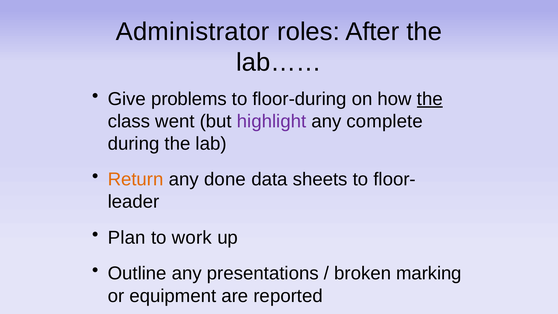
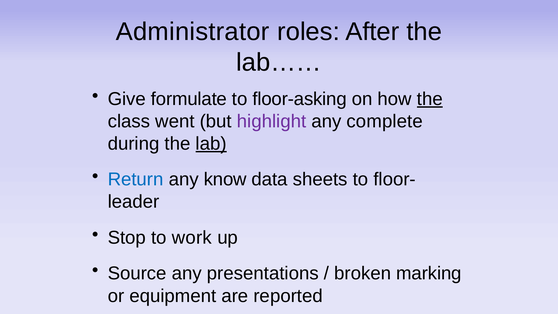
problems: problems -> formulate
floor-during: floor-during -> floor-asking
lab underline: none -> present
Return colour: orange -> blue
done: done -> know
Plan: Plan -> Stop
Outline: Outline -> Source
